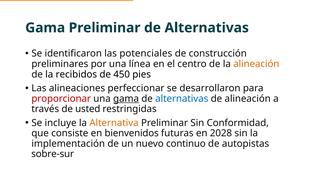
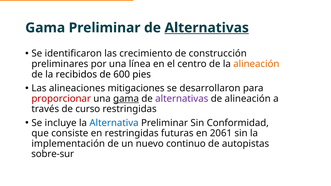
Alternativas at (207, 28) underline: none -> present
potenciales: potenciales -> crecimiento
450: 450 -> 600
perfeccionar: perfeccionar -> mitigaciones
alternativas at (182, 99) colour: blue -> purple
usted: usted -> curso
Alternativa colour: orange -> blue
en bienvenidos: bienvenidos -> restringidas
2028: 2028 -> 2061
